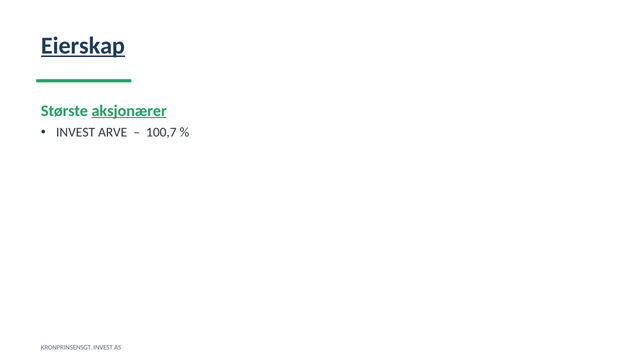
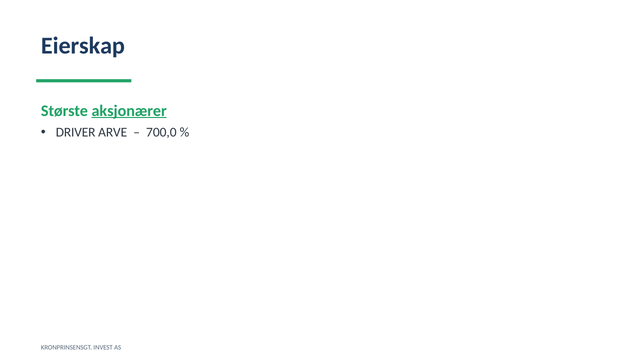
Eierskap underline: present -> none
INVEST at (76, 132): INVEST -> DRIVER
100,7: 100,7 -> 700,0
